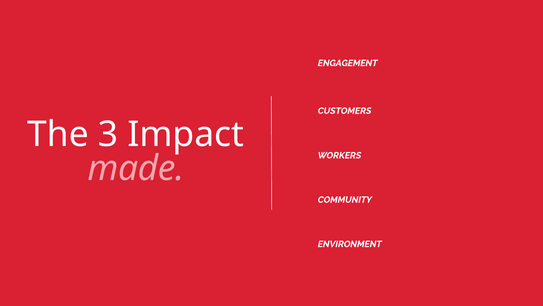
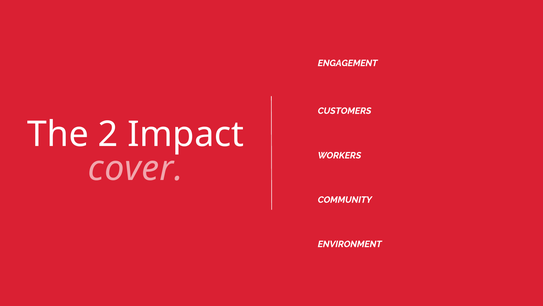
3: 3 -> 2
made: made -> cover
